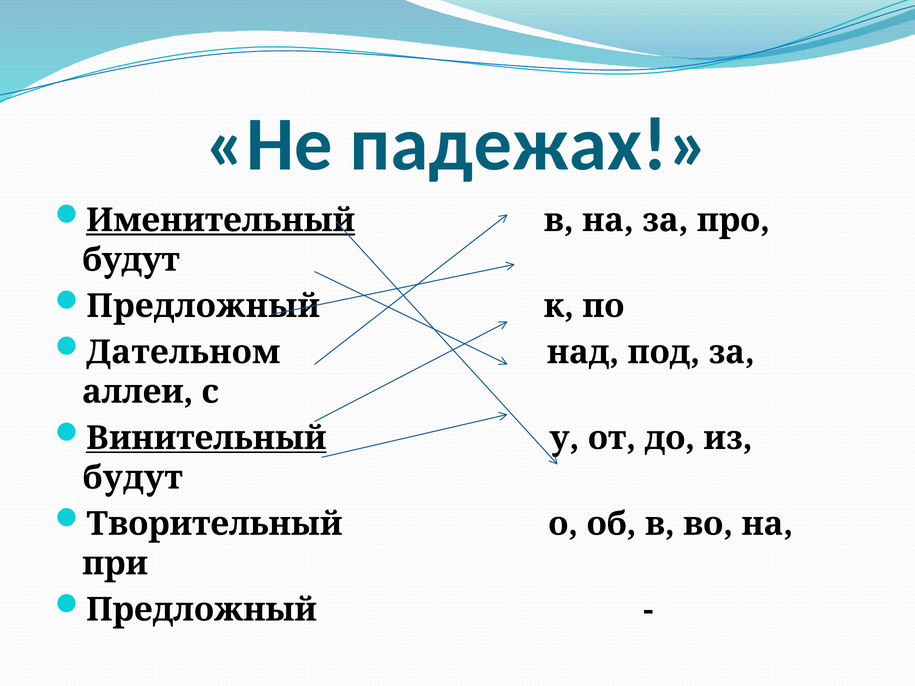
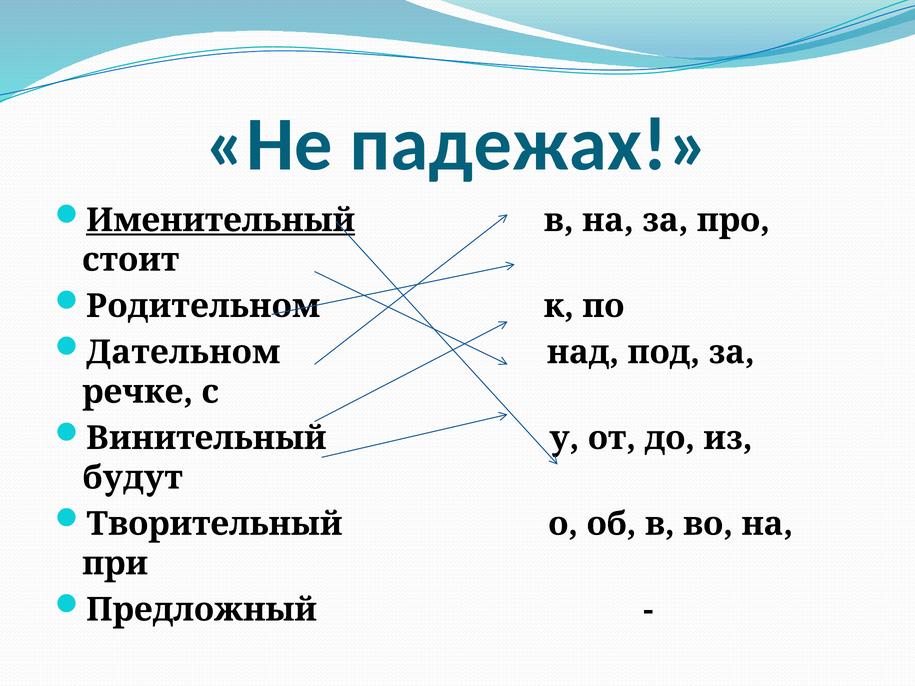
будут at (131, 260): будут -> стоит
Предложный at (203, 306): Предложный -> Родительном
аллеи: аллеи -> речке
Винительный underline: present -> none
